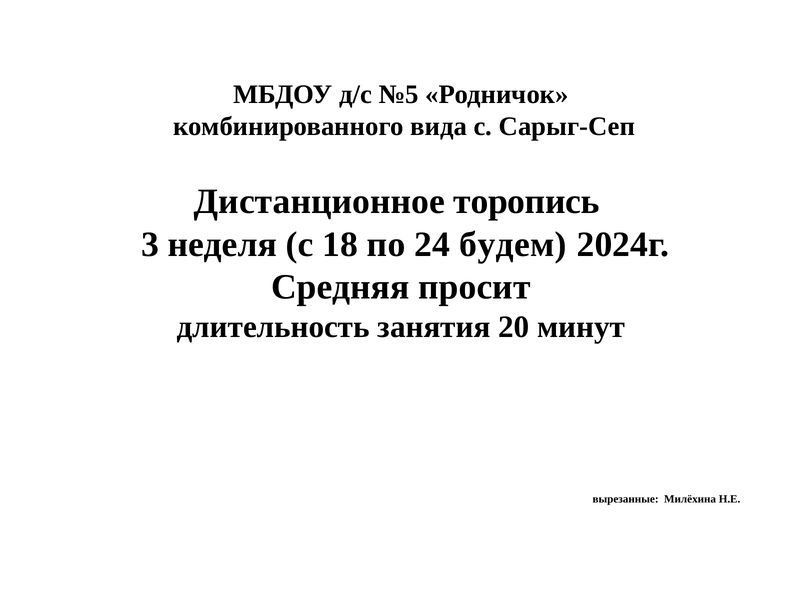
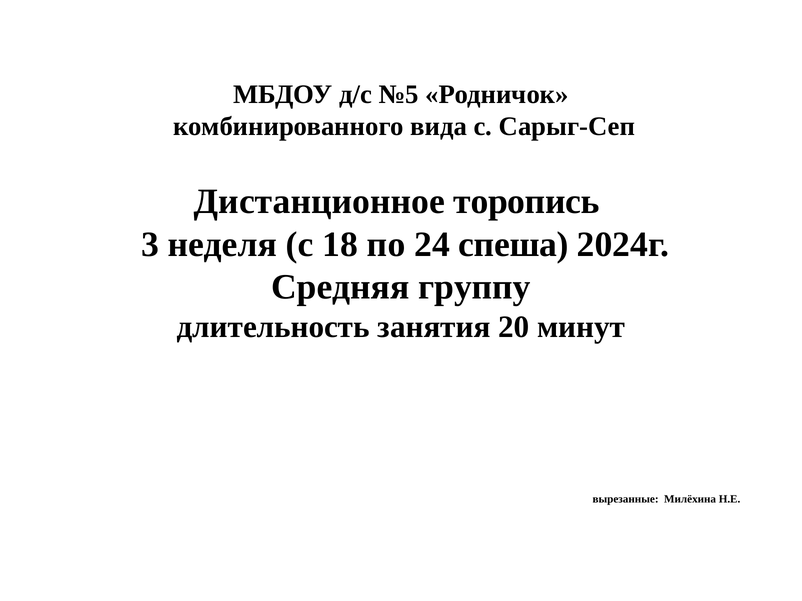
будем: будем -> спеша
просит: просит -> группу
